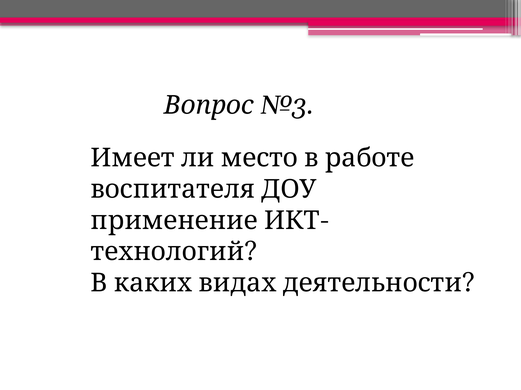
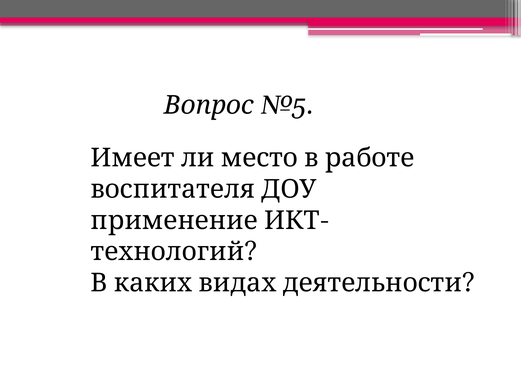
№3: №3 -> №5
